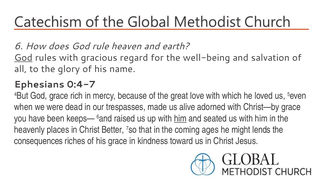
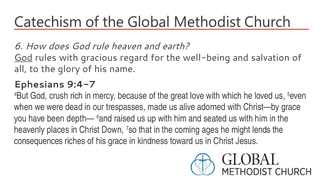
0:4-7: 0:4-7 -> 9:4-7
God grace: grace -> crush
keeps—: keeps— -> depth—
him at (180, 118) underline: present -> none
Better: Better -> Down
